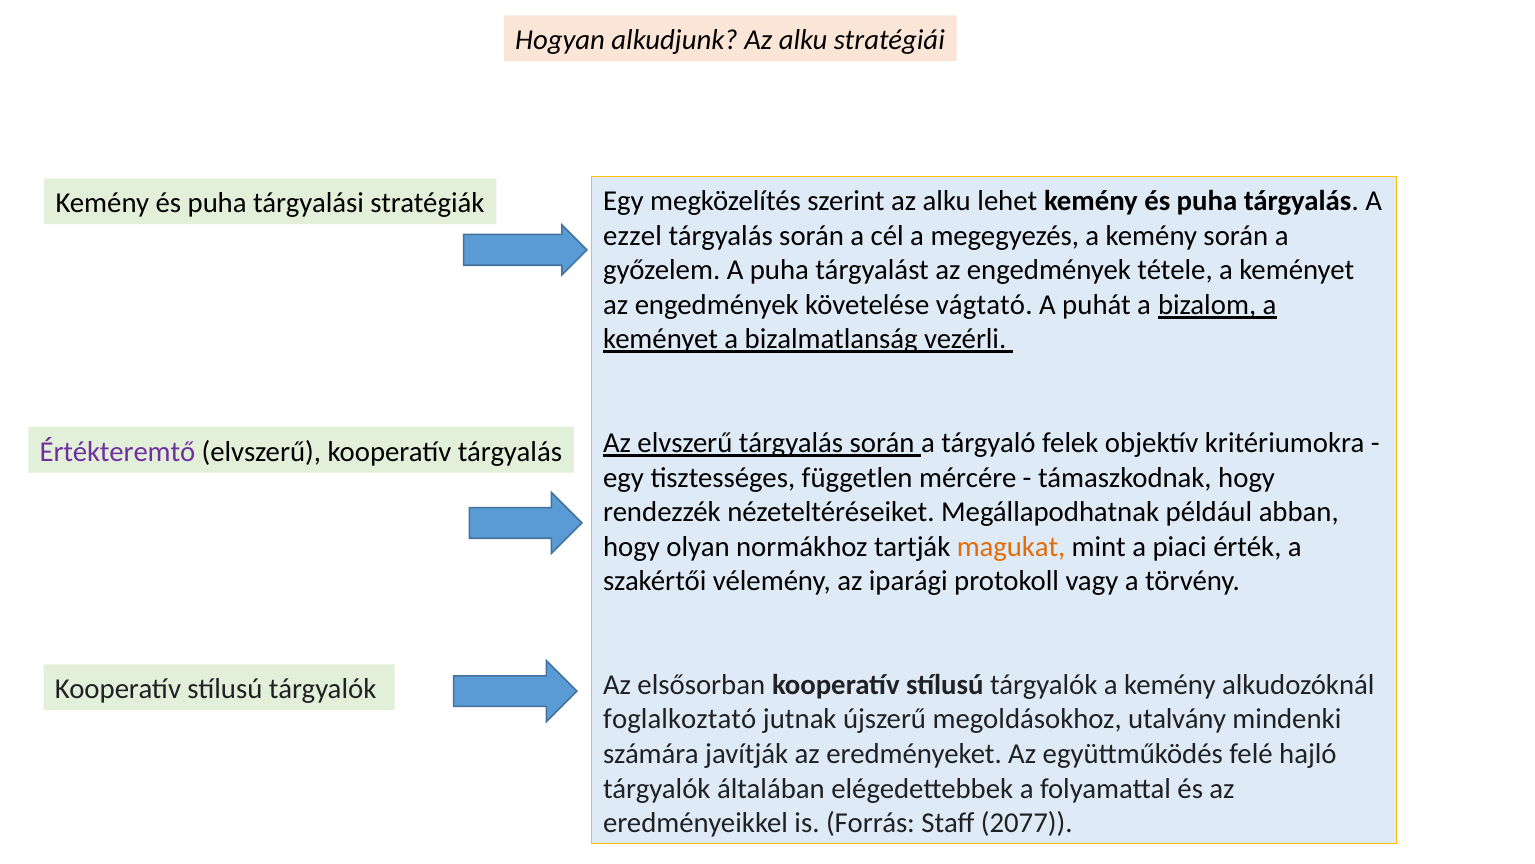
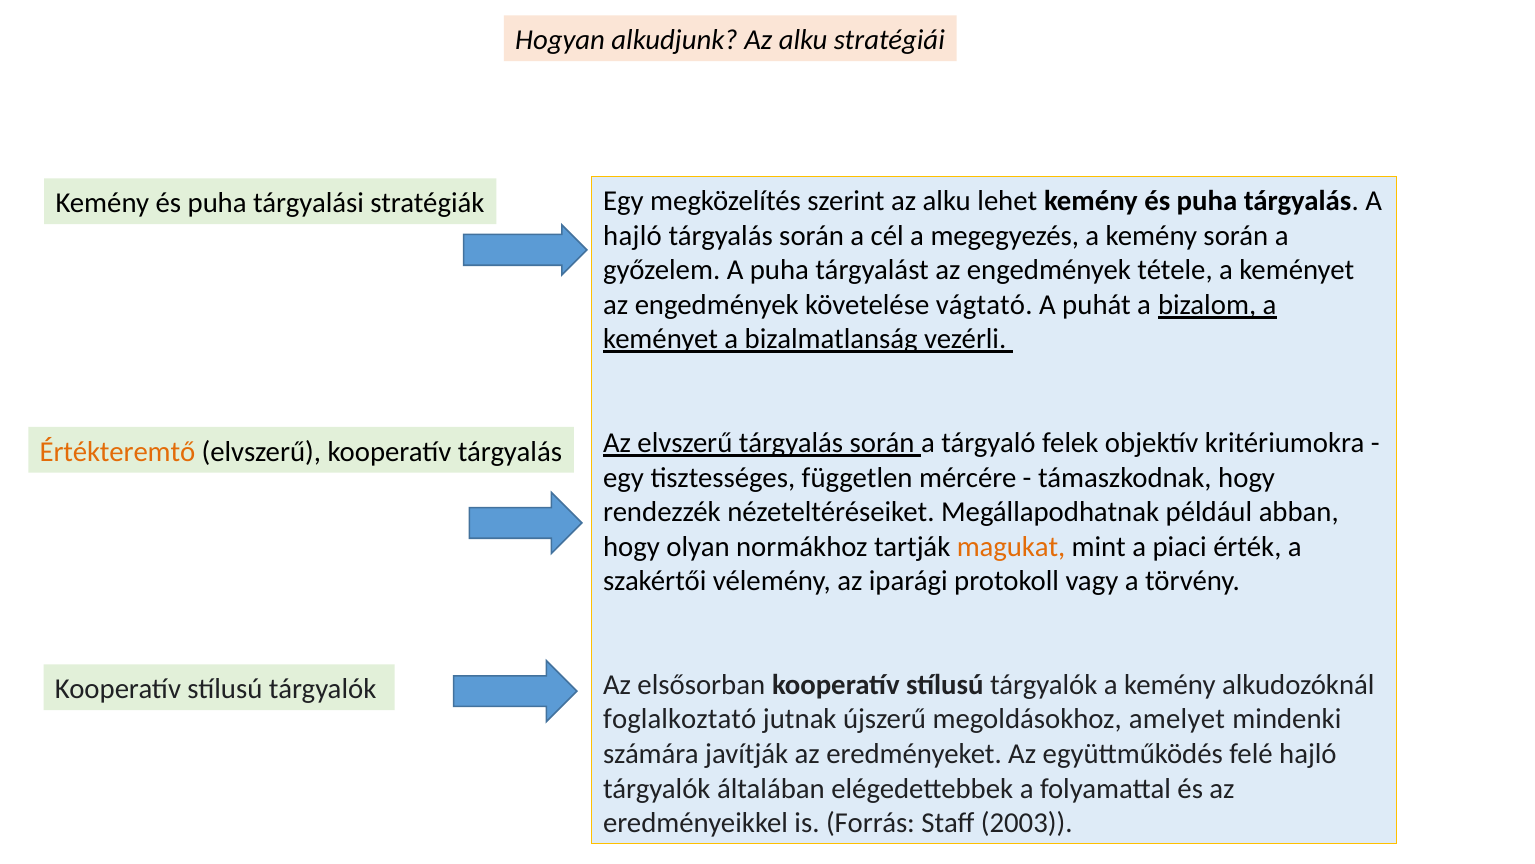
ezzel at (633, 235): ezzel -> hajló
Értékteremtő colour: purple -> orange
utalvány: utalvány -> amelyet
2077: 2077 -> 2003
